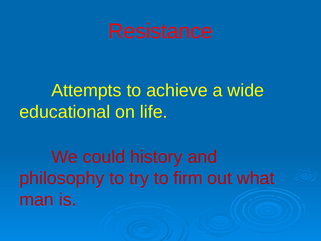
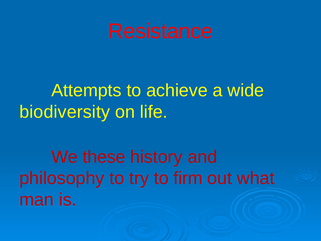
educational: educational -> biodiversity
could: could -> these
